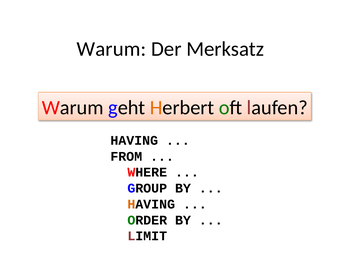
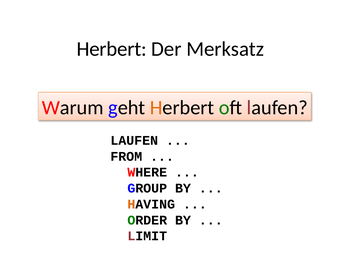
Warum at (111, 49): Warum -> Herbert
HAVING at (134, 140): HAVING -> LAUFEN
